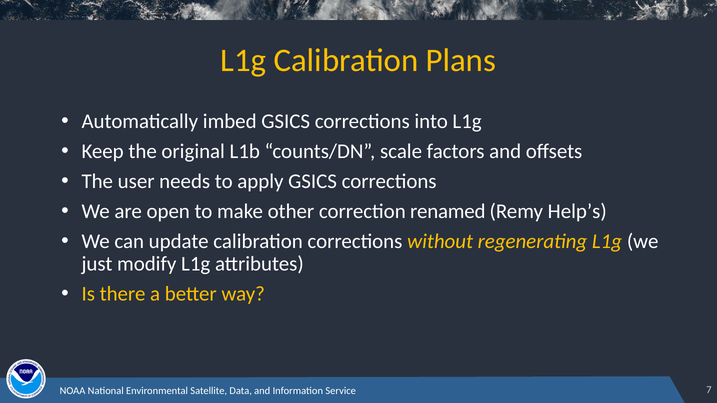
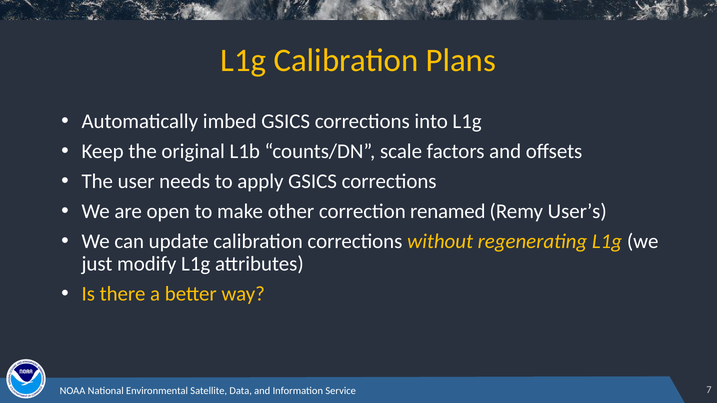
Help’s: Help’s -> User’s
